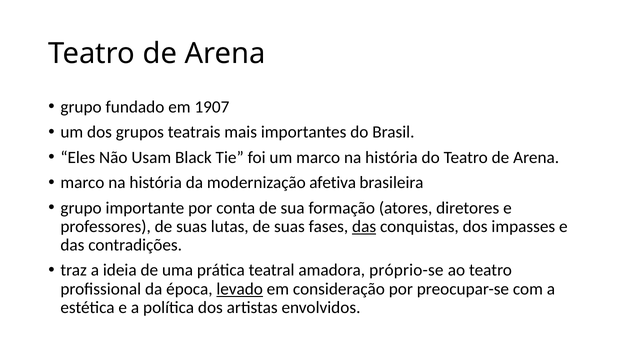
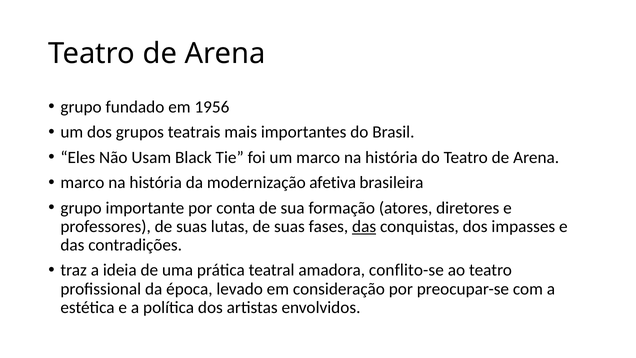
1907: 1907 -> 1956
próprio-se: próprio-se -> conflito-se
levado underline: present -> none
